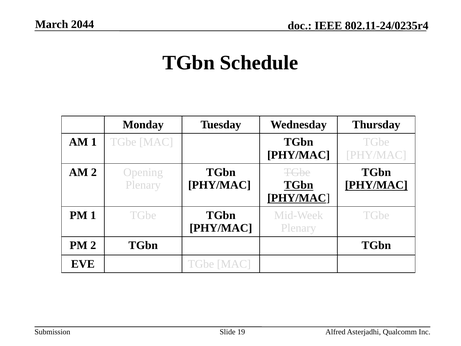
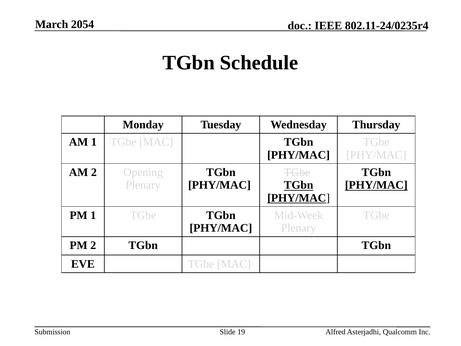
2044: 2044 -> 2054
